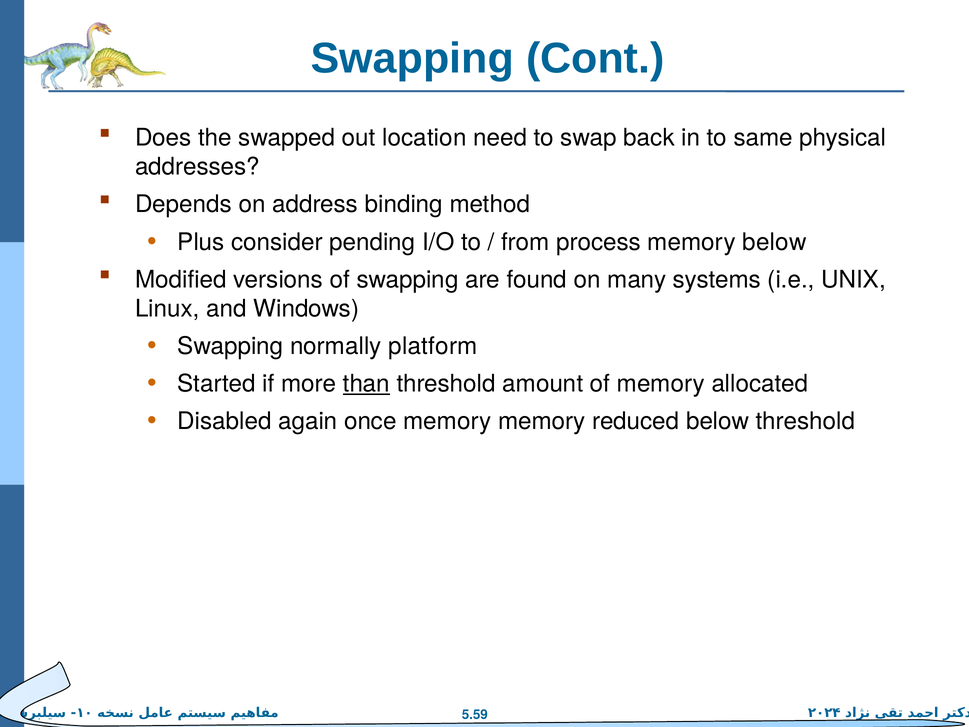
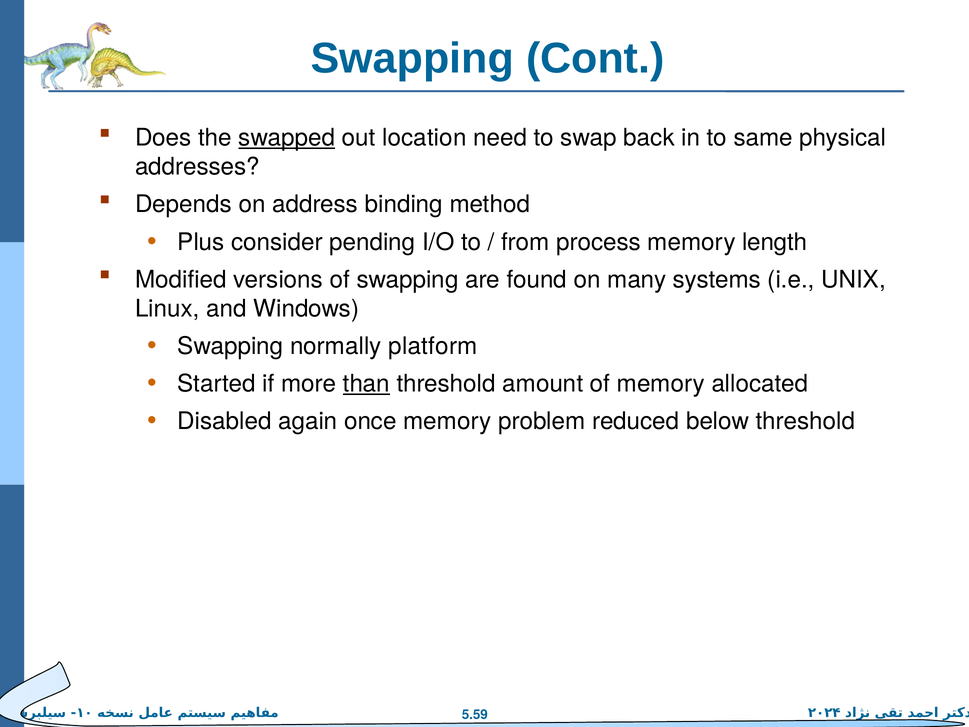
swapped underline: none -> present
memory below: below -> length
memory memory: memory -> problem
